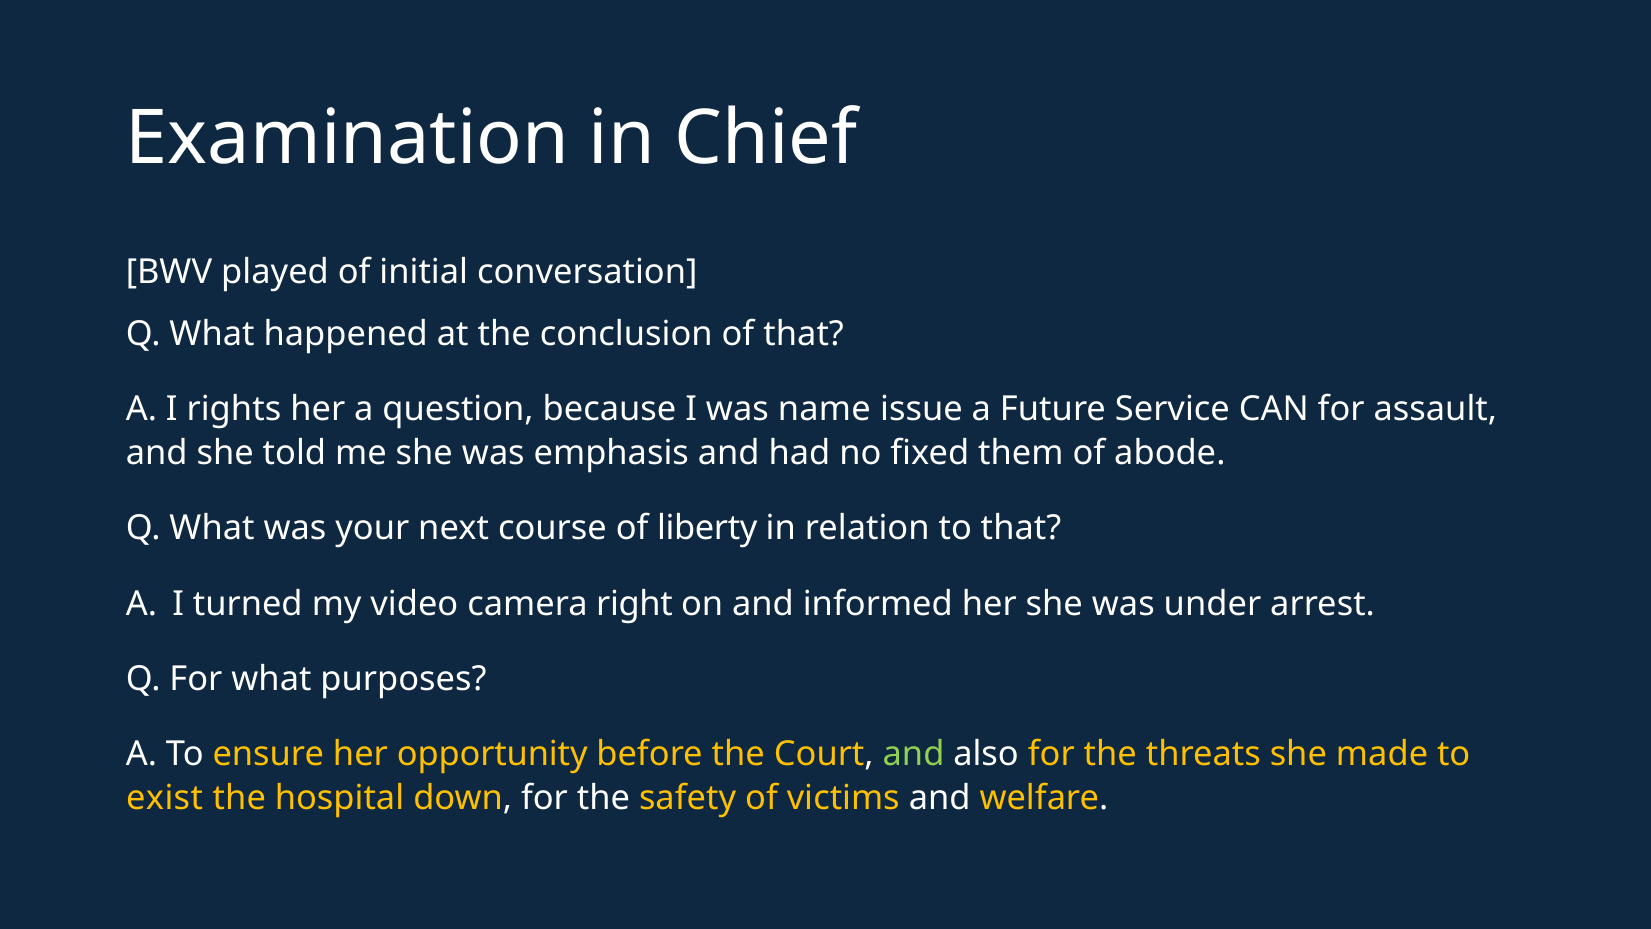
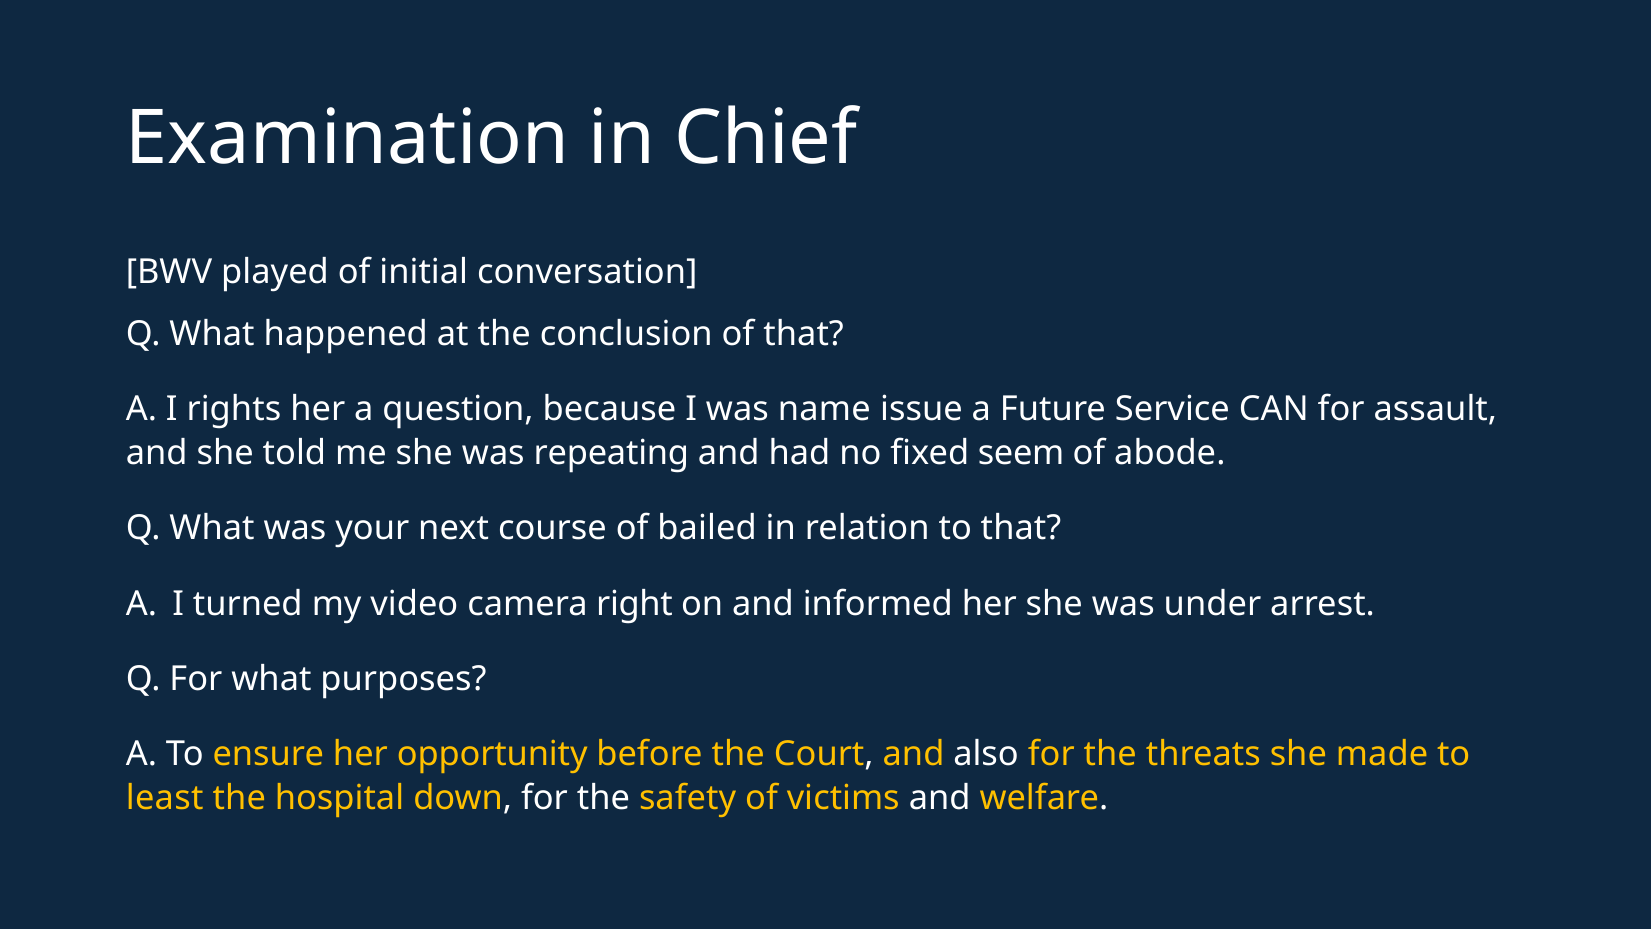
emphasis: emphasis -> repeating
them: them -> seem
liberty: liberty -> bailed
and at (914, 754) colour: light green -> yellow
exist: exist -> least
